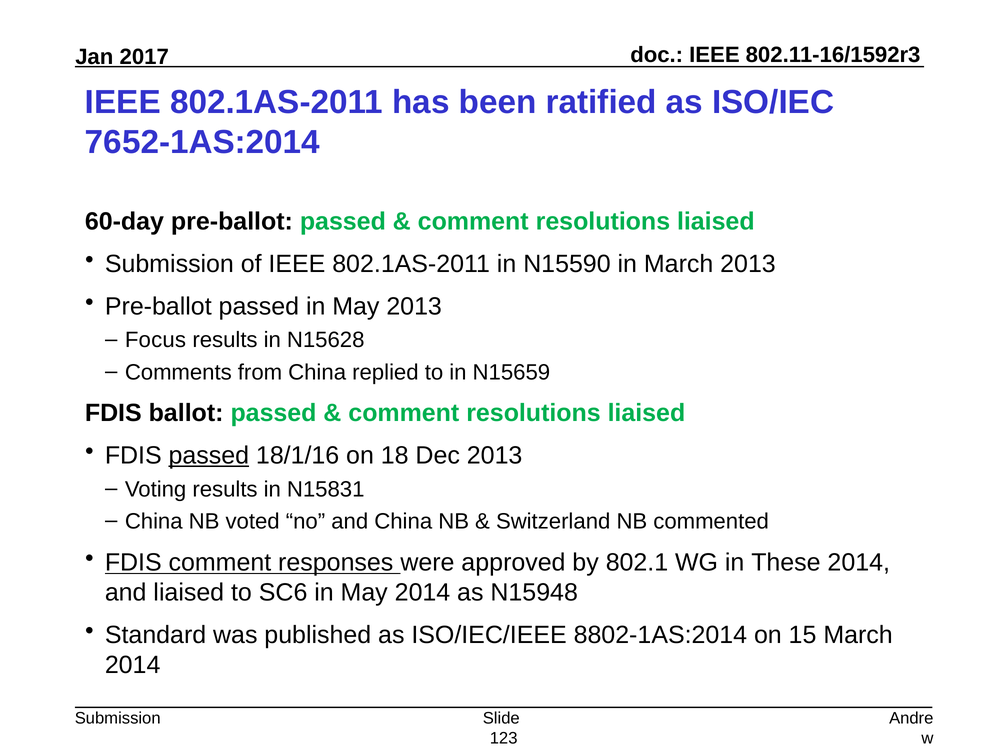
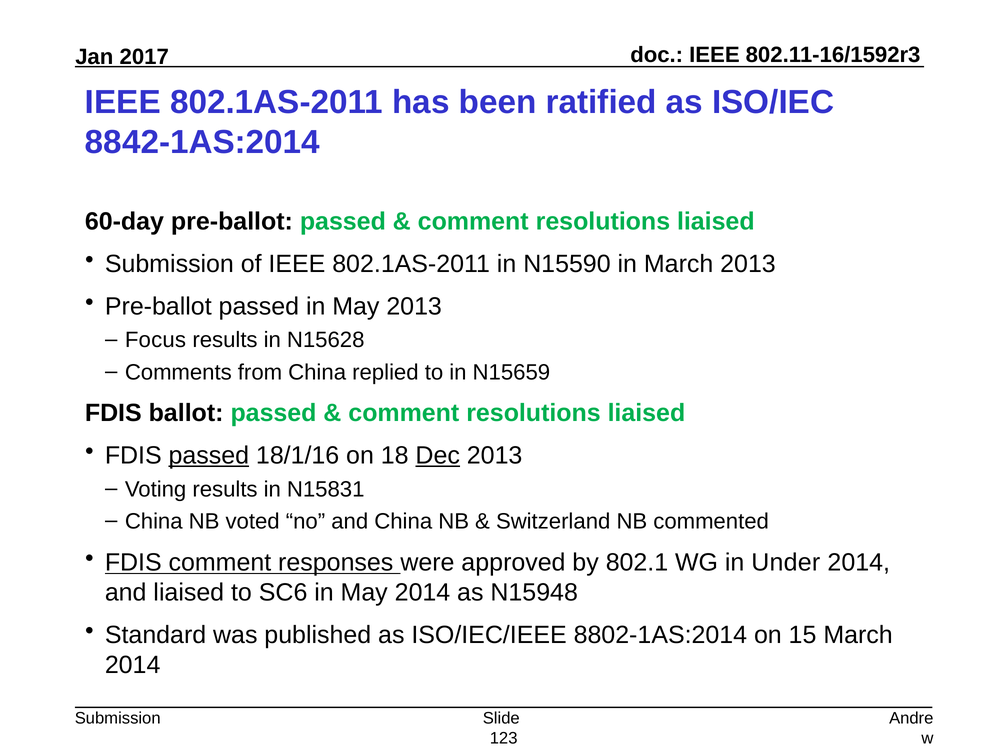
7652-1AS:2014: 7652-1AS:2014 -> 8842-1AS:2014
Dec underline: none -> present
These: These -> Under
